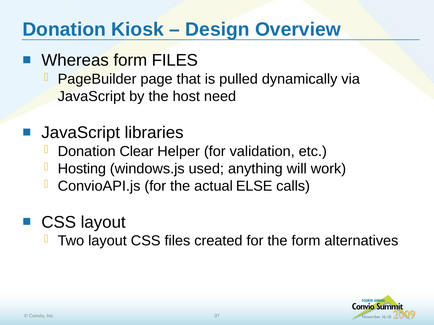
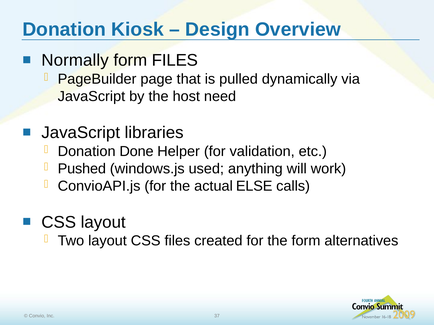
Whereas: Whereas -> Normally
Clear: Clear -> Done
Hosting: Hosting -> Pushed
